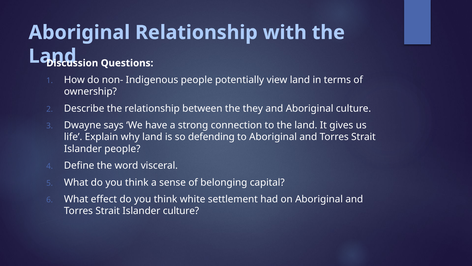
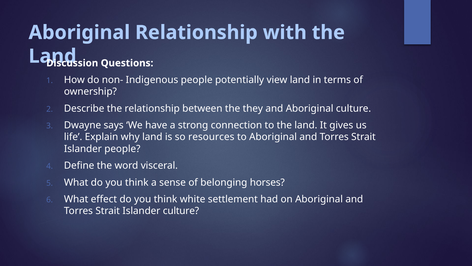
defending: defending -> resources
capital: capital -> horses
